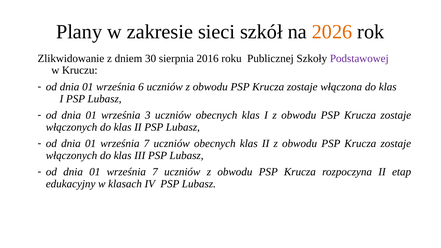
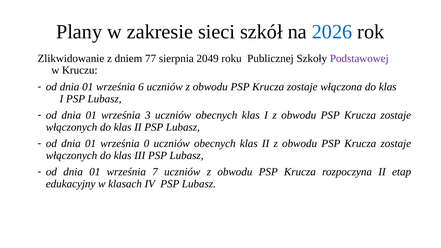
2026 colour: orange -> blue
30: 30 -> 77
2016: 2016 -> 2049
7 at (147, 144): 7 -> 0
